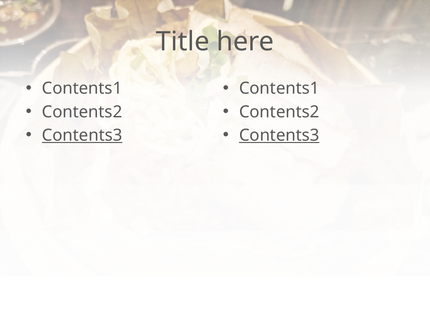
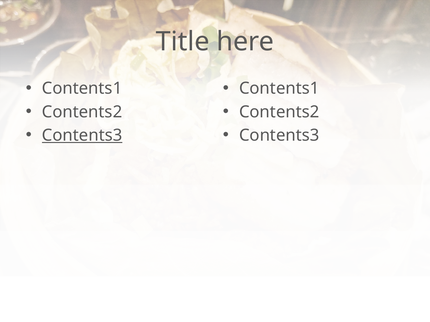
Contents3 at (279, 135) underline: present -> none
